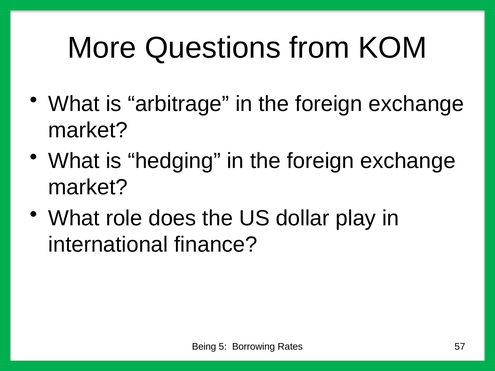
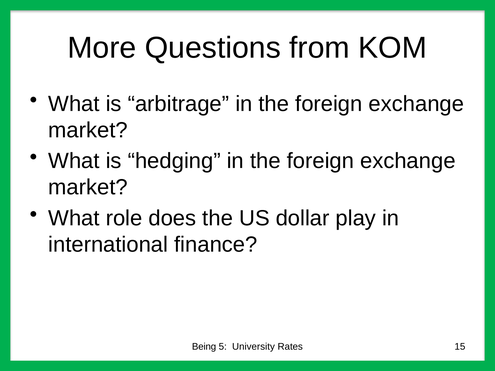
Borrowing: Borrowing -> University
57: 57 -> 15
